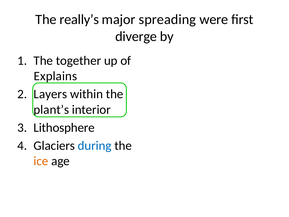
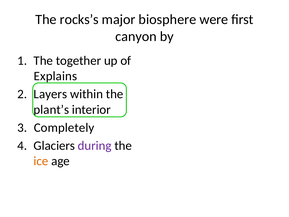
really’s: really’s -> rocks’s
spreading: spreading -> biosphere
diverge: diverge -> canyon
Lithosphere: Lithosphere -> Completely
during colour: blue -> purple
